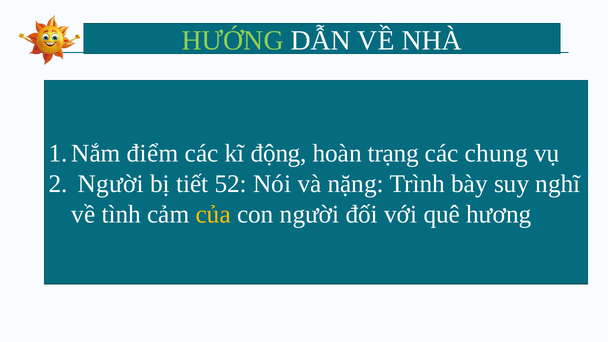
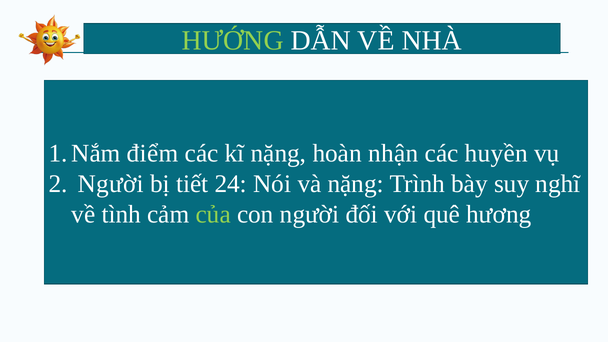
kĩ động: động -> nặng
trạng: trạng -> nhận
chung: chung -> huyền
52: 52 -> 24
của colour: yellow -> light green
